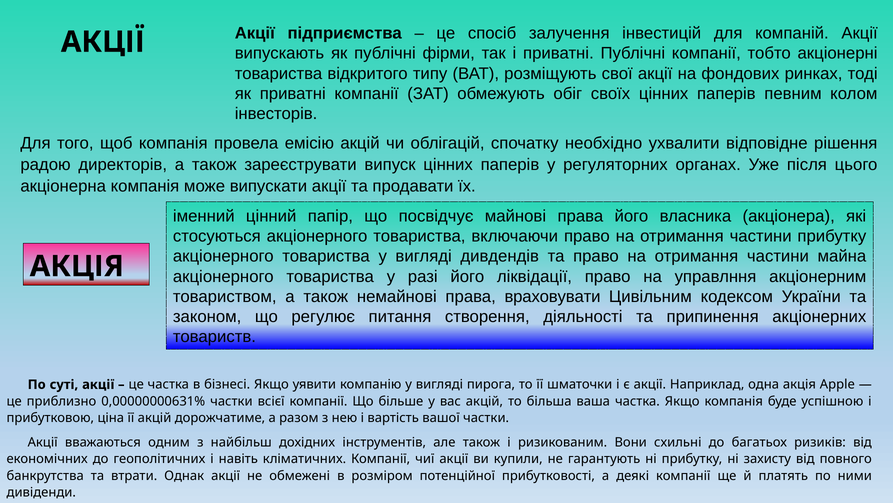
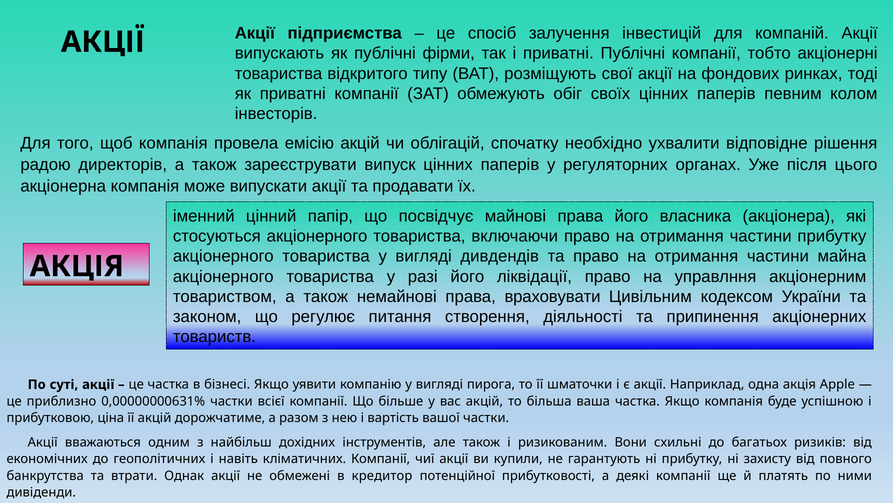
розміром: розміром -> кредитор
